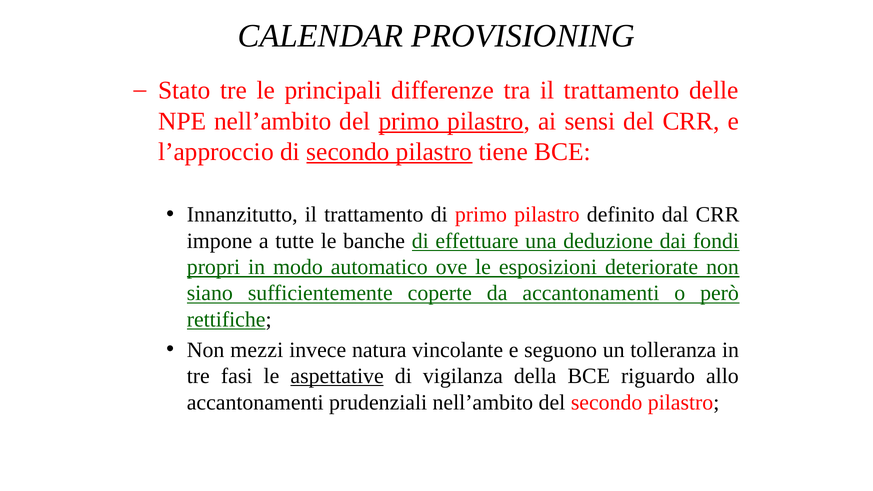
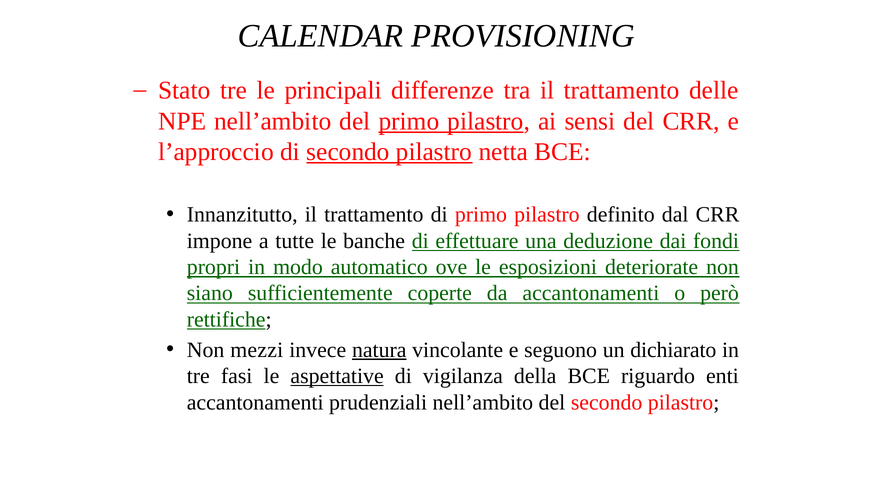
tiene: tiene -> netta
natura underline: none -> present
tolleranza: tolleranza -> dichiarato
allo: allo -> enti
